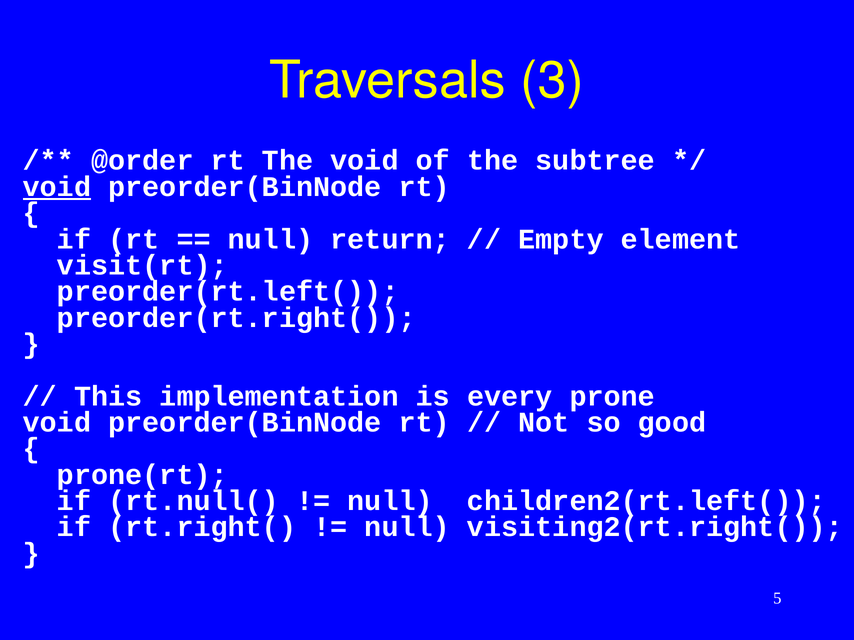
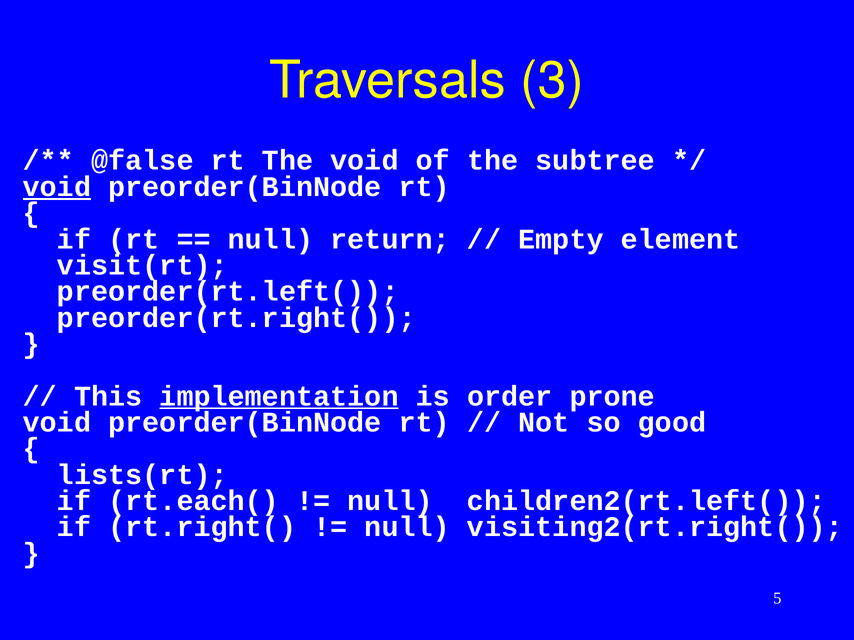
@order: @order -> @false
implementation underline: none -> present
every: every -> order
prone(rt: prone(rt -> lists(rt
rt.null(: rt.null( -> rt.each(
